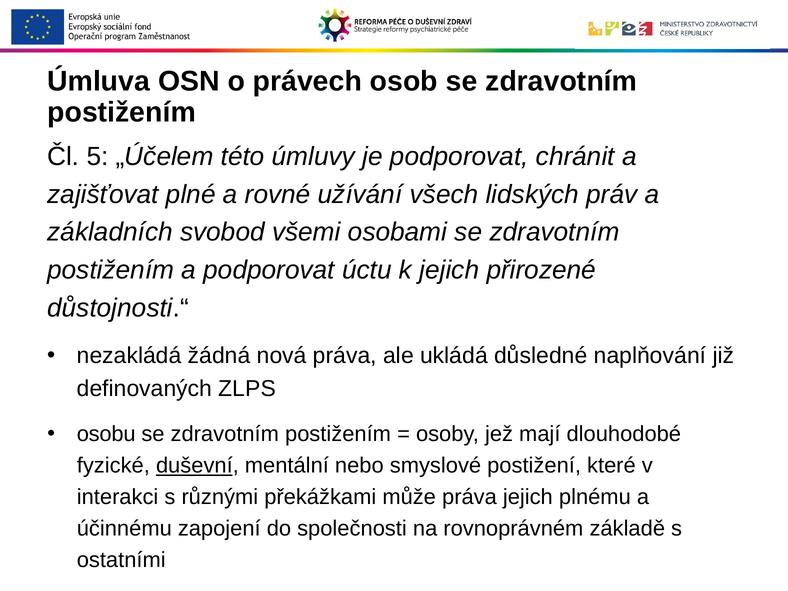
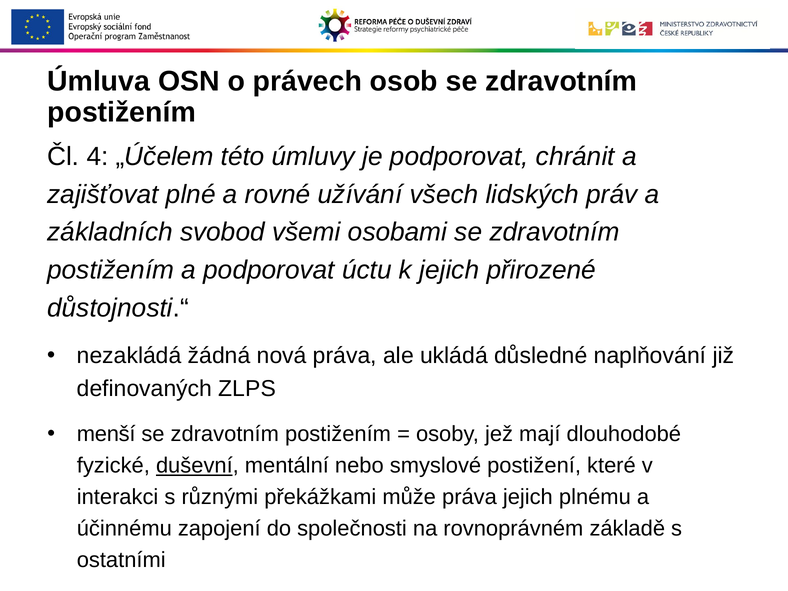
5: 5 -> 4
osobu: osobu -> menší
